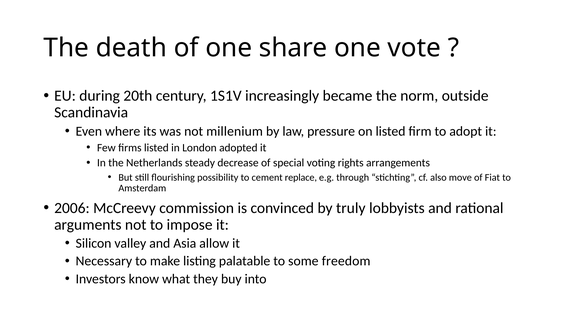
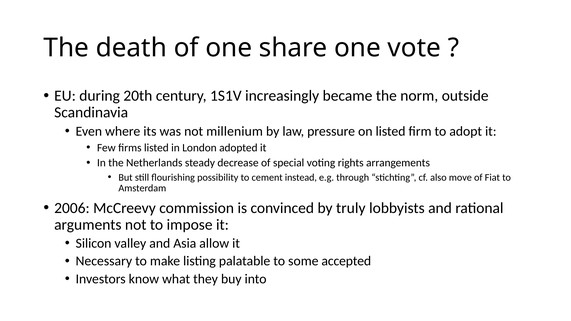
replace: replace -> instead
freedom: freedom -> accepted
